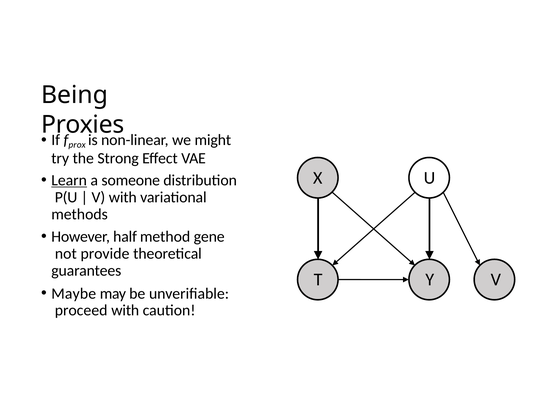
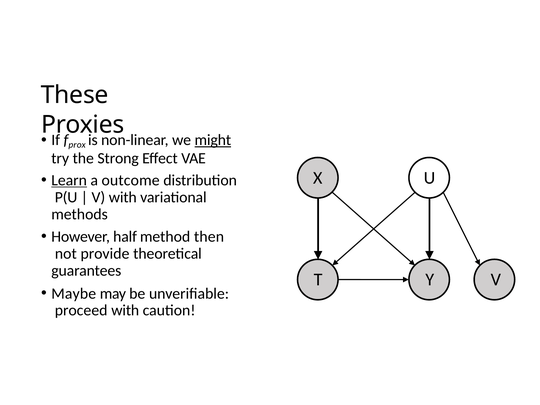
Being: Being -> These
might underline: none -> present
someone: someone -> outcome
gene: gene -> then
